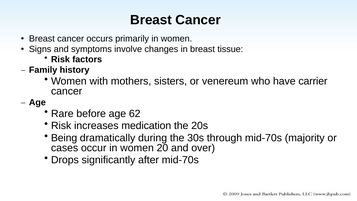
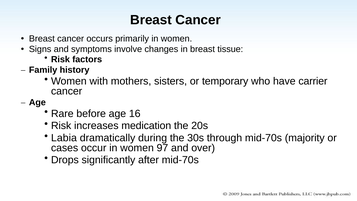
venereum: venereum -> temporary
62: 62 -> 16
Being: Being -> Labia
20: 20 -> 97
